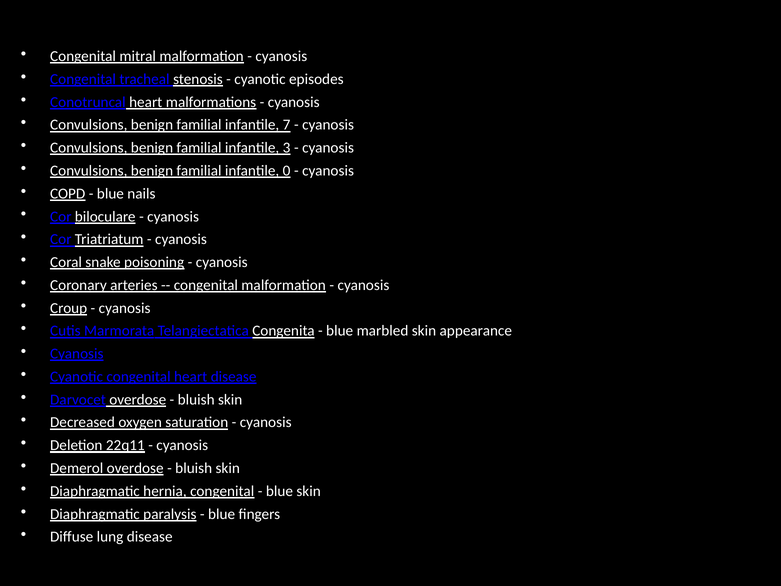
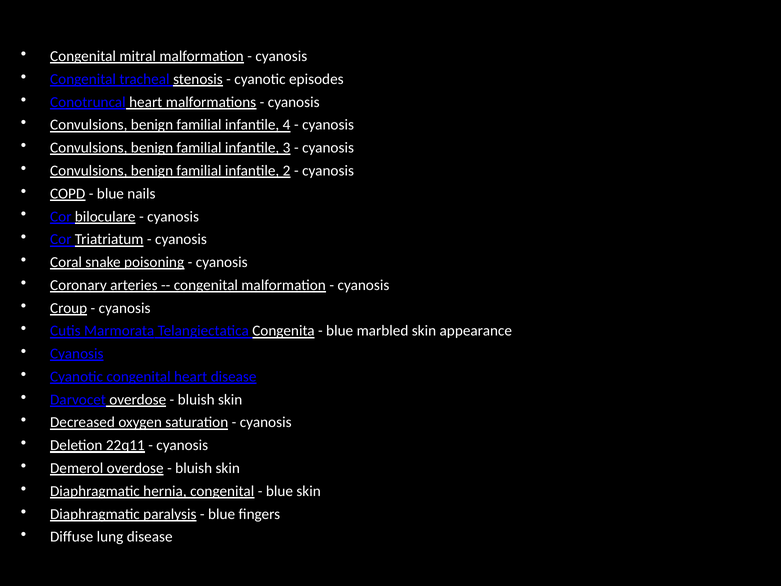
7: 7 -> 4
0: 0 -> 2
